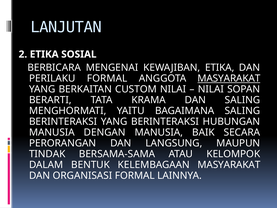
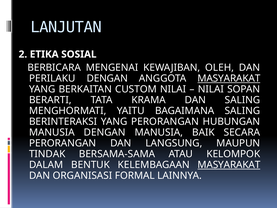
KEWAJIBAN ETIKA: ETIKA -> OLEH
PERILAKU FORMAL: FORMAL -> DENGAN
YANG BERINTERAKSI: BERINTERAKSI -> PERORANGAN
MASYARAKAT at (229, 165) underline: none -> present
